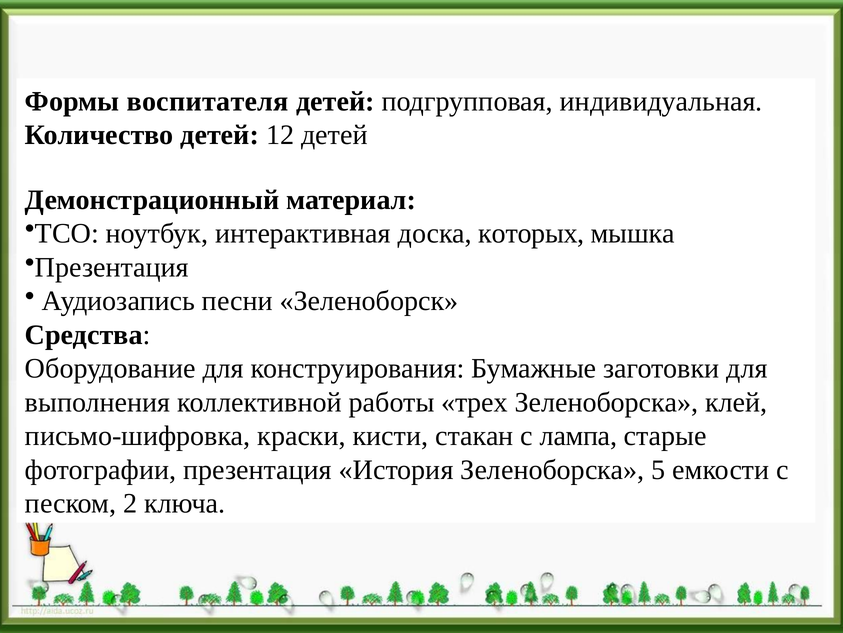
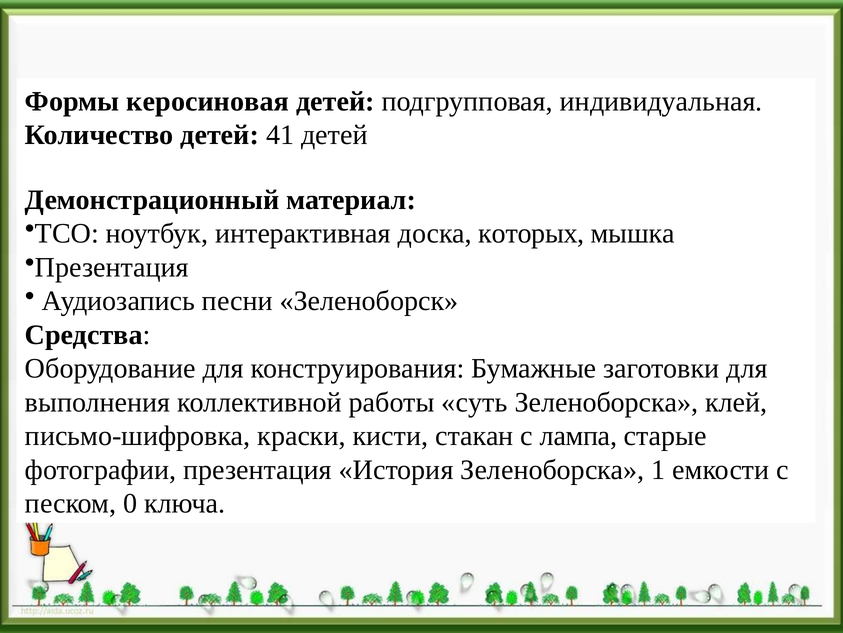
воспитателя: воспитателя -> керосиновая
12: 12 -> 41
трех: трех -> суть
5: 5 -> 1
2: 2 -> 0
